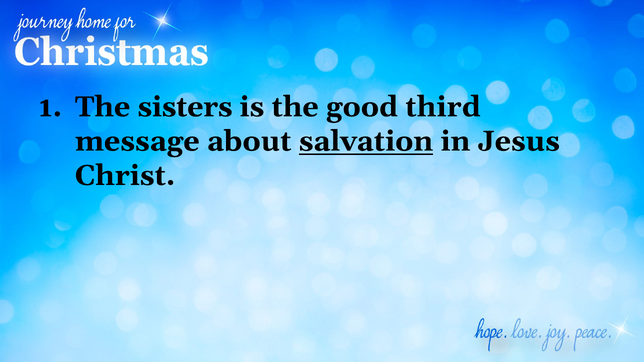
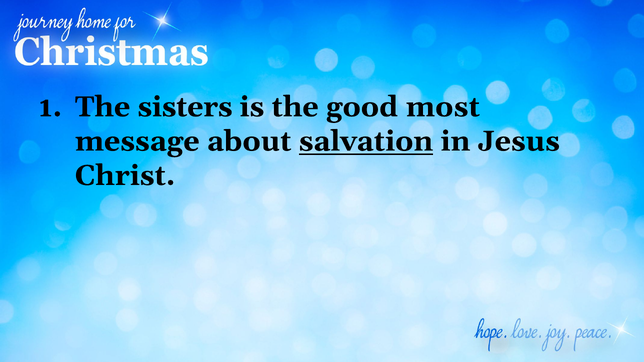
third: third -> most
